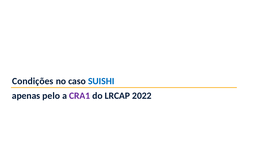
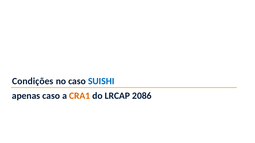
apenas pelo: pelo -> caso
CRA1 colour: purple -> orange
2022: 2022 -> 2086
